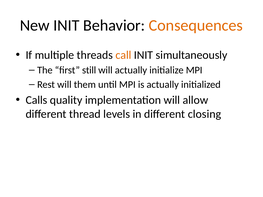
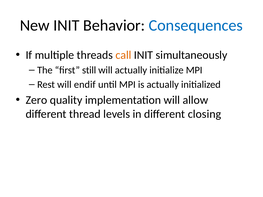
Consequences colour: orange -> blue
them: them -> endif
Calls: Calls -> Zero
